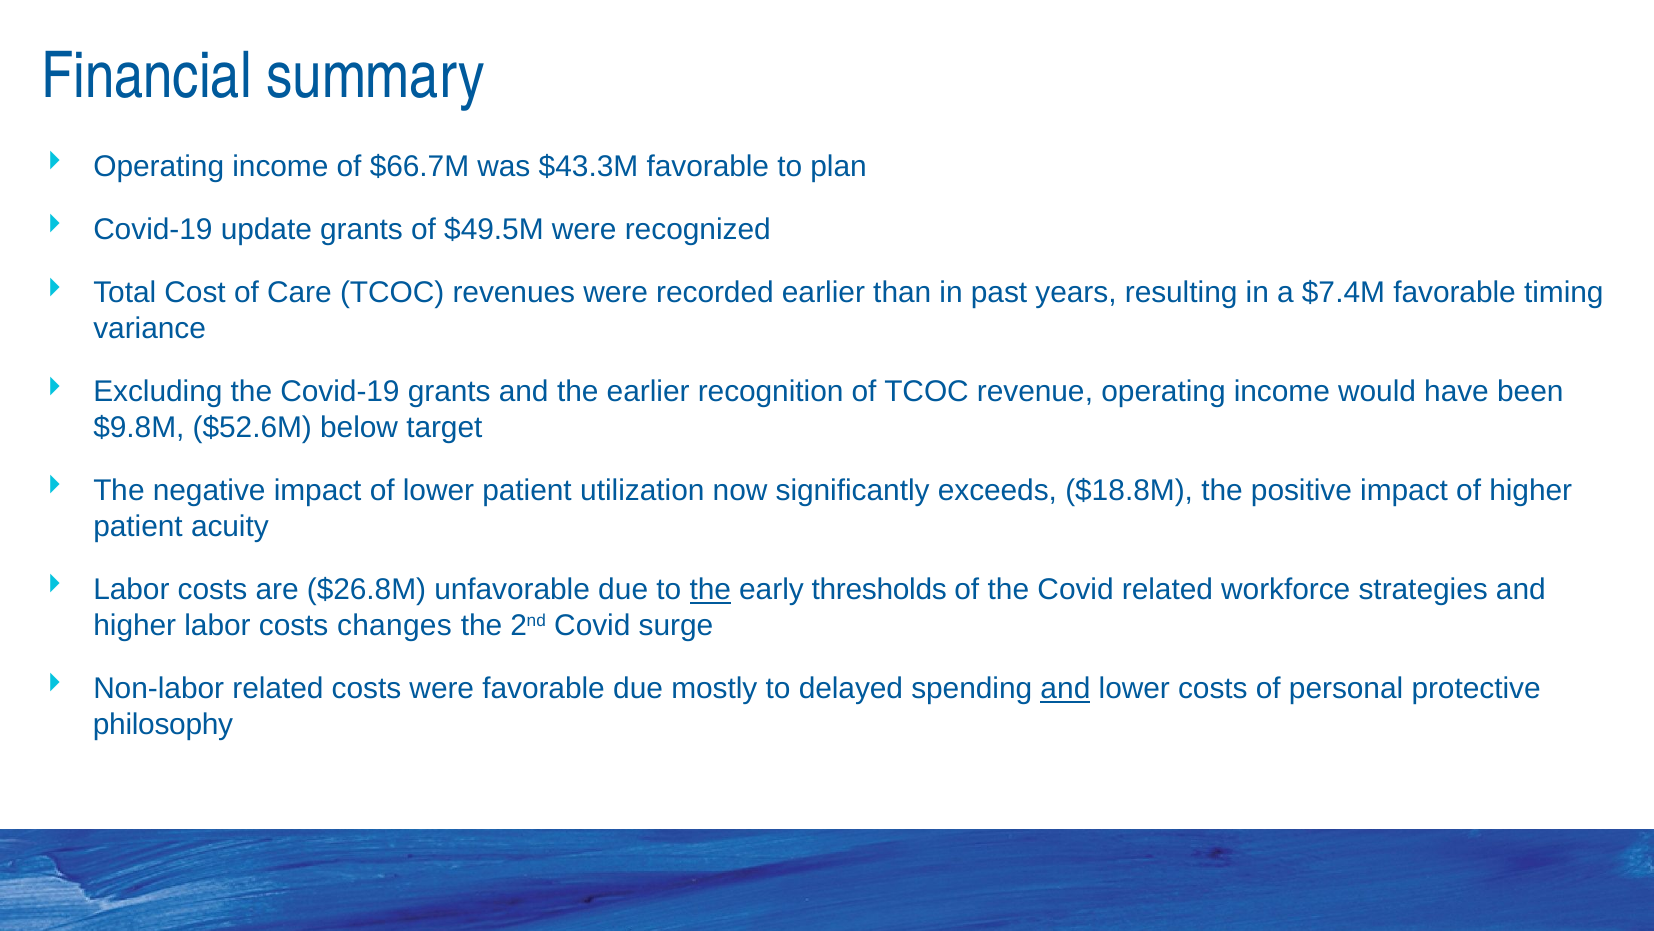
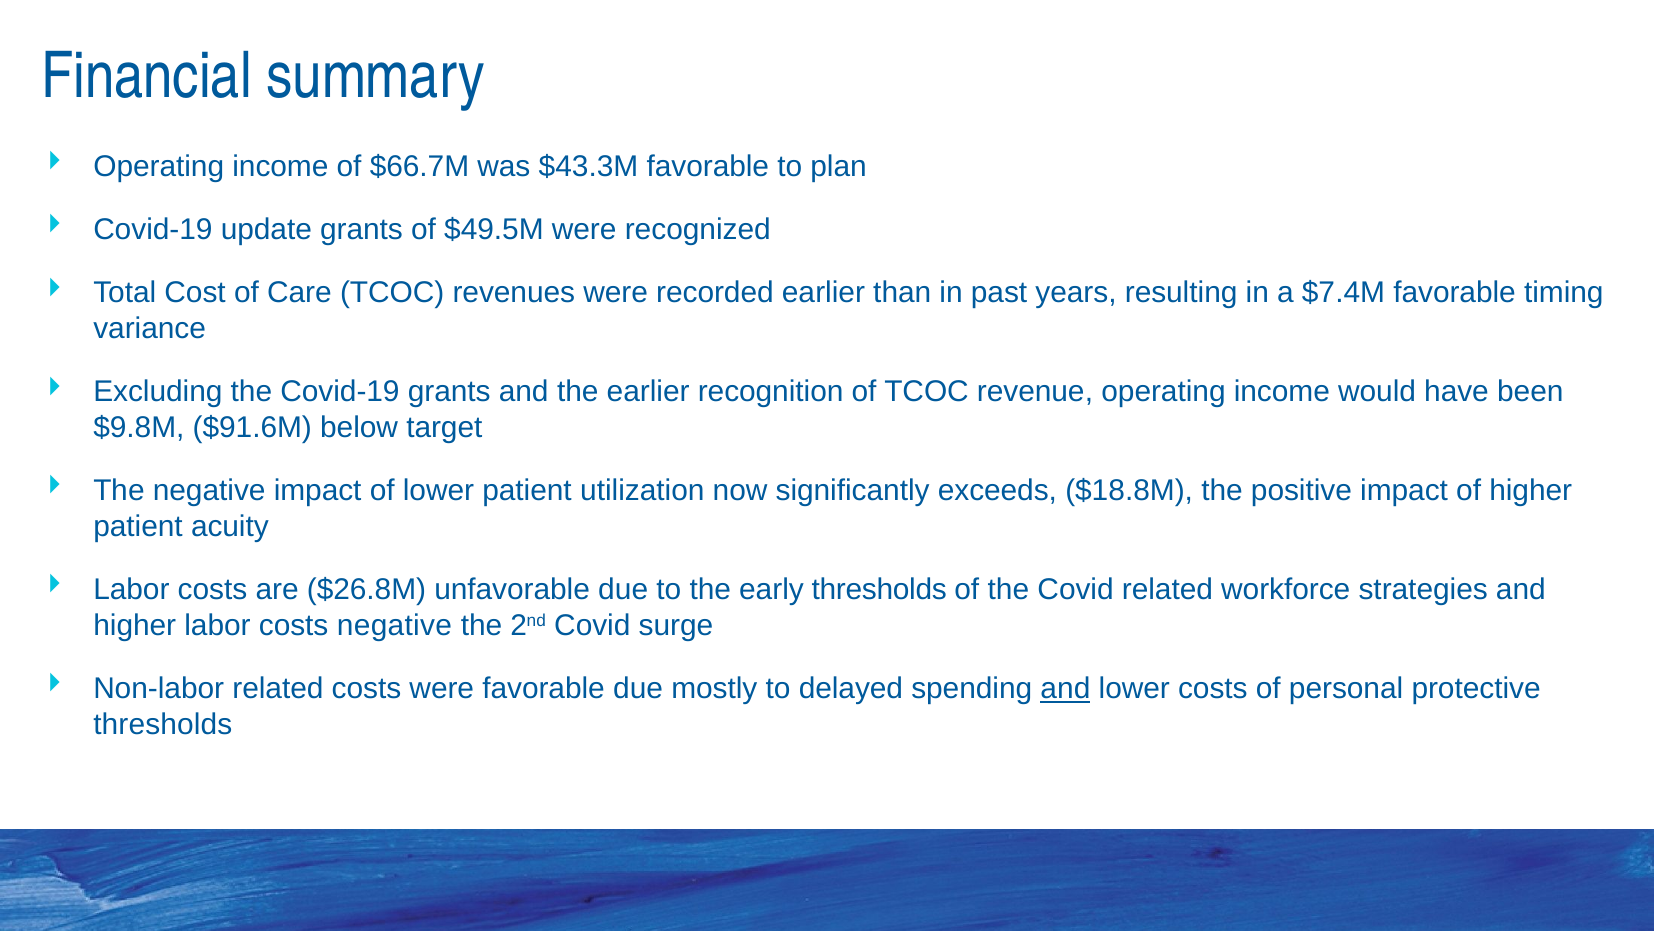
$52.6M: $52.6M -> $91.6M
the at (710, 590) underline: present -> none
costs changes: changes -> negative
philosophy at (163, 724): philosophy -> thresholds
